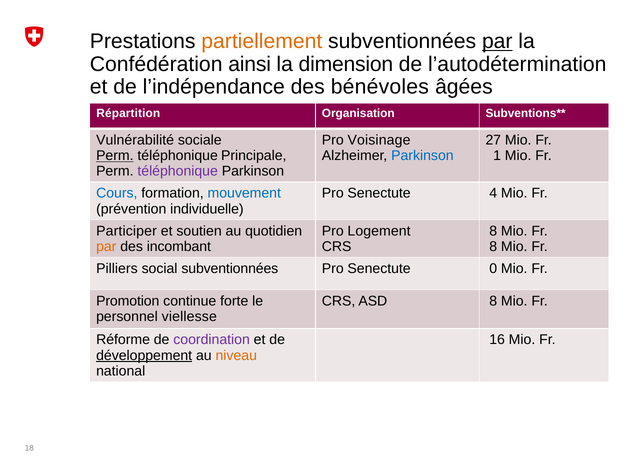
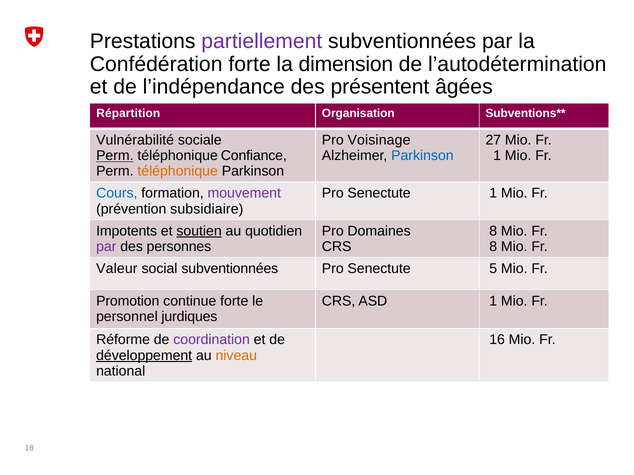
partiellement colour: orange -> purple
par at (497, 41) underline: present -> none
Confédération ainsi: ainsi -> forte
bénévoles: bénévoles -> présentent
Principale: Principale -> Confiance
téléphonique at (178, 172) colour: purple -> orange
mouvement colour: blue -> purple
Senectute 4: 4 -> 1
individuelle: individuelle -> subsidiaire
Participer: Participer -> Impotents
soutien underline: none -> present
Logement: Logement -> Domaines
par at (106, 247) colour: orange -> purple
incombant: incombant -> personnes
Pilliers: Pilliers -> Valeur
0: 0 -> 5
ASD 8: 8 -> 1
viellesse: viellesse -> jurdiques
